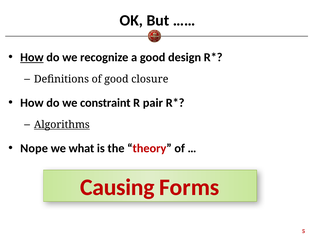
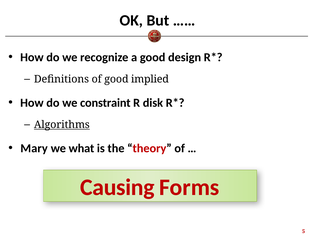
How at (32, 57) underline: present -> none
closure: closure -> implied
pair: pair -> disk
Nope: Nope -> Mary
